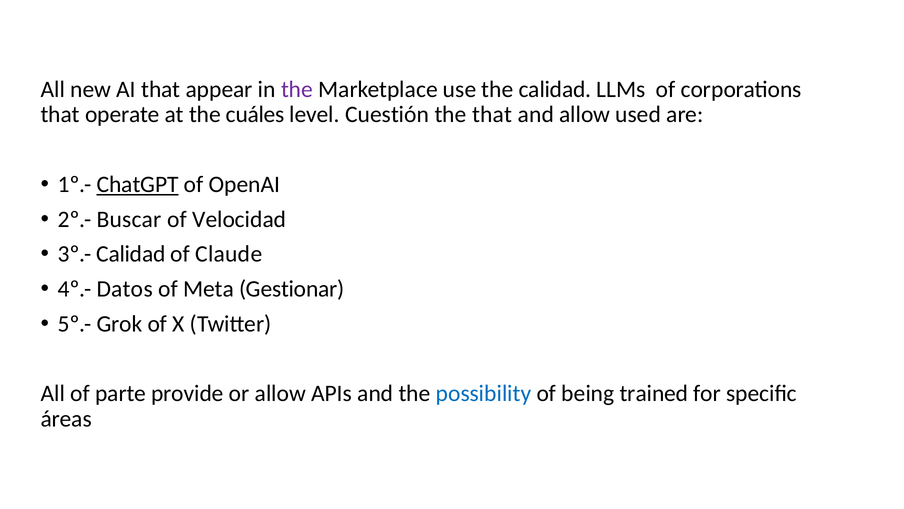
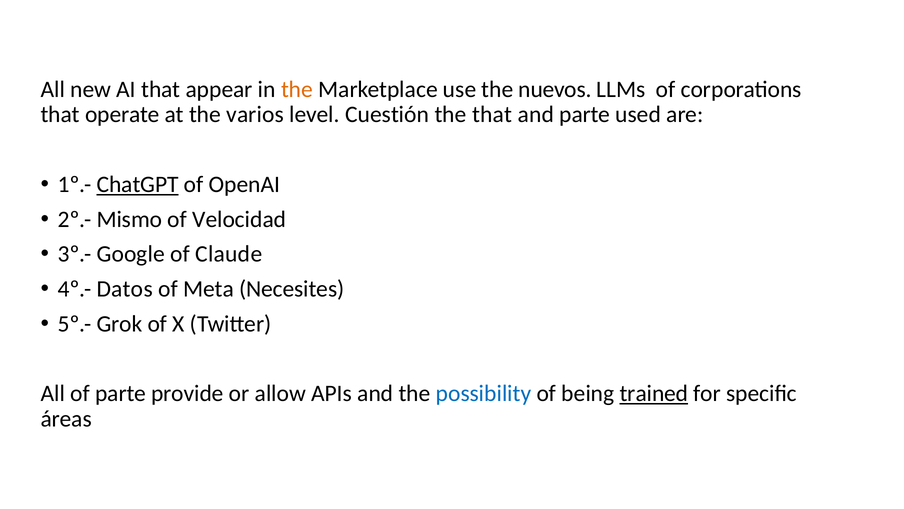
the at (297, 89) colour: purple -> orange
the calidad: calidad -> nuevos
cuáles: cuáles -> varios
and allow: allow -> parte
Buscar: Buscar -> Mismo
3º.- Calidad: Calidad -> Google
Gestionar: Gestionar -> Necesites
trained underline: none -> present
